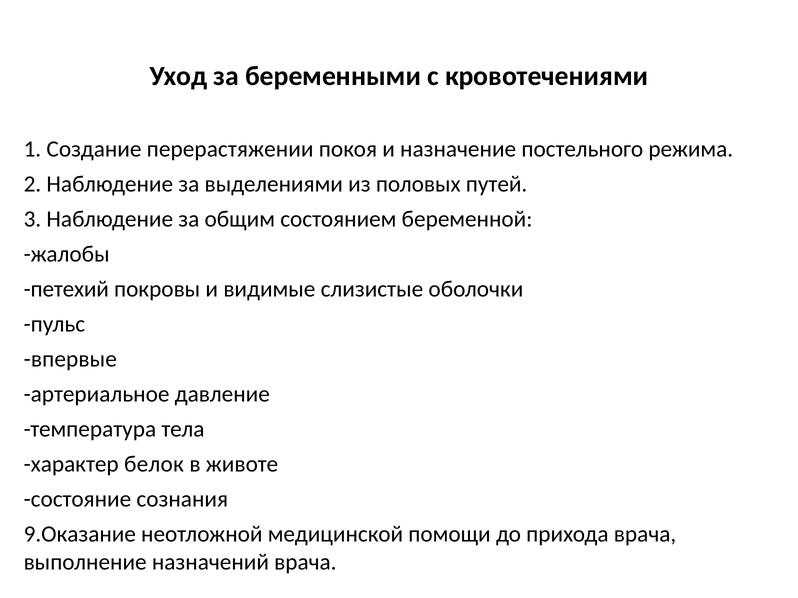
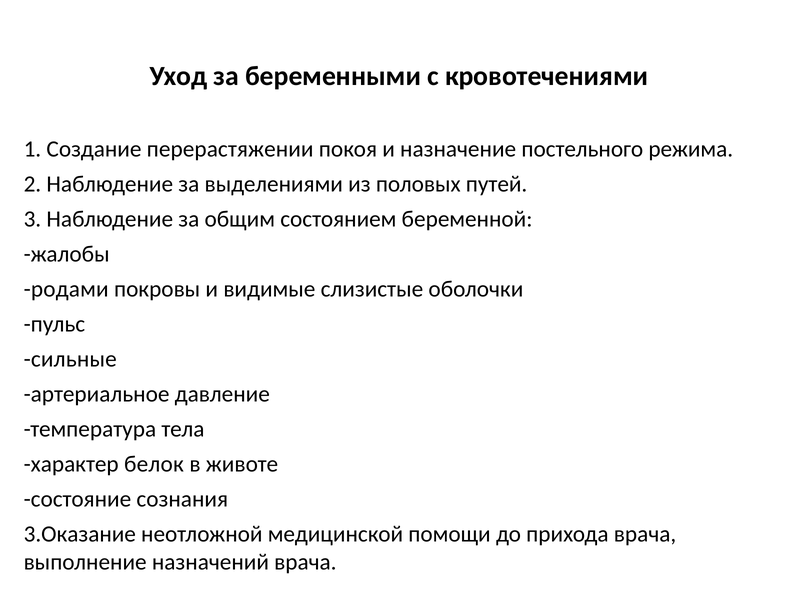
петехий: петехий -> родами
впервые: впервые -> сильные
9.Оказание: 9.Оказание -> 3.Оказание
